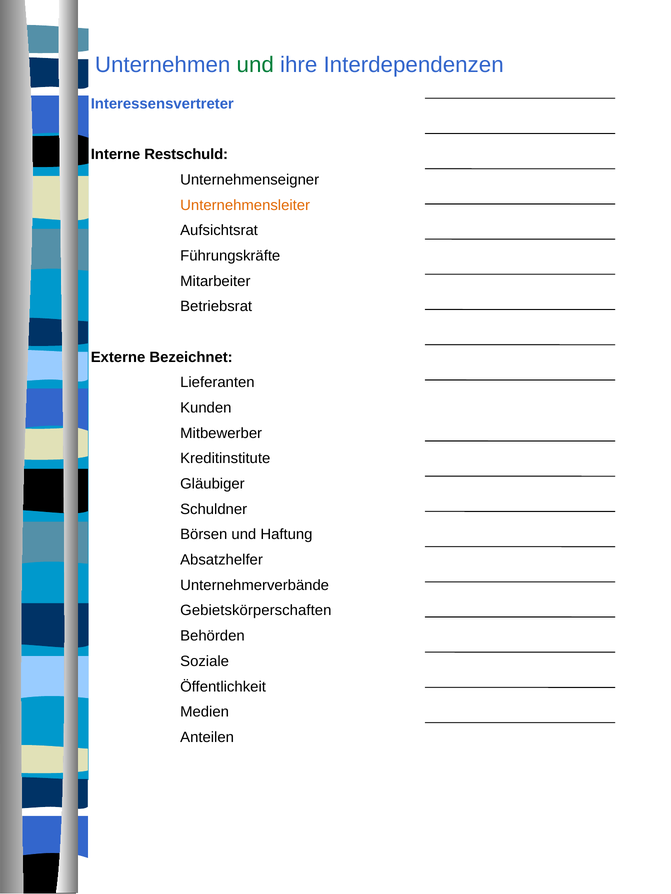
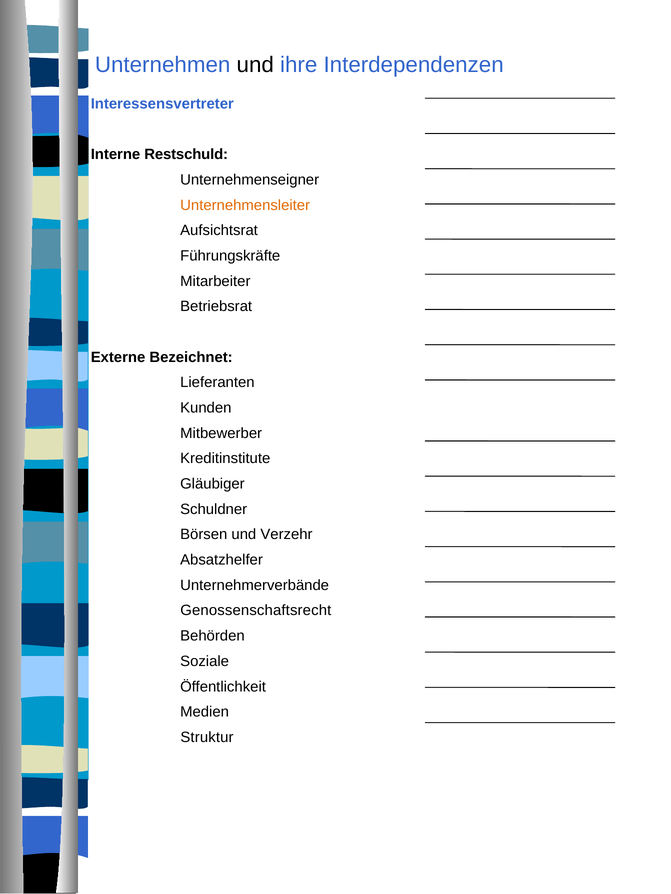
und at (255, 65) colour: green -> black
Haftung: Haftung -> Verzehr
Gebietskörperschaften: Gebietskörperschaften -> Genossenschaftsrecht
Anteilen: Anteilen -> Struktur
